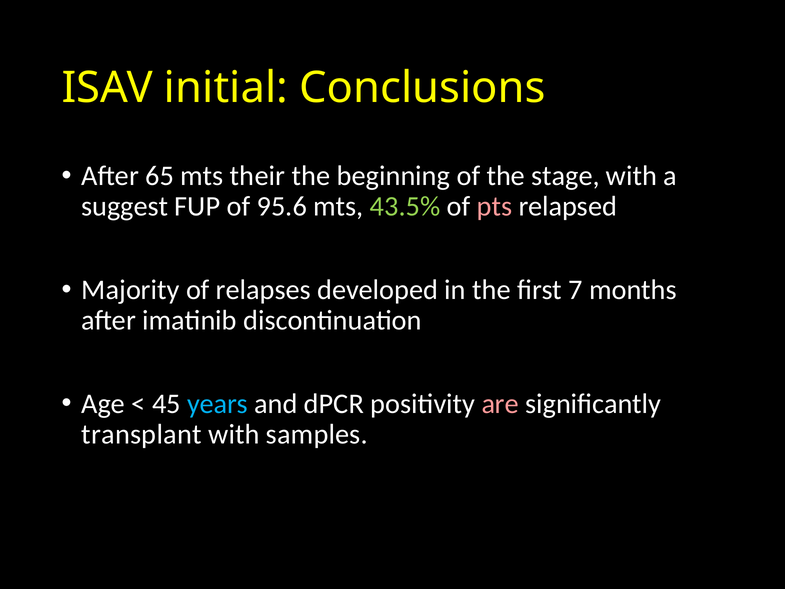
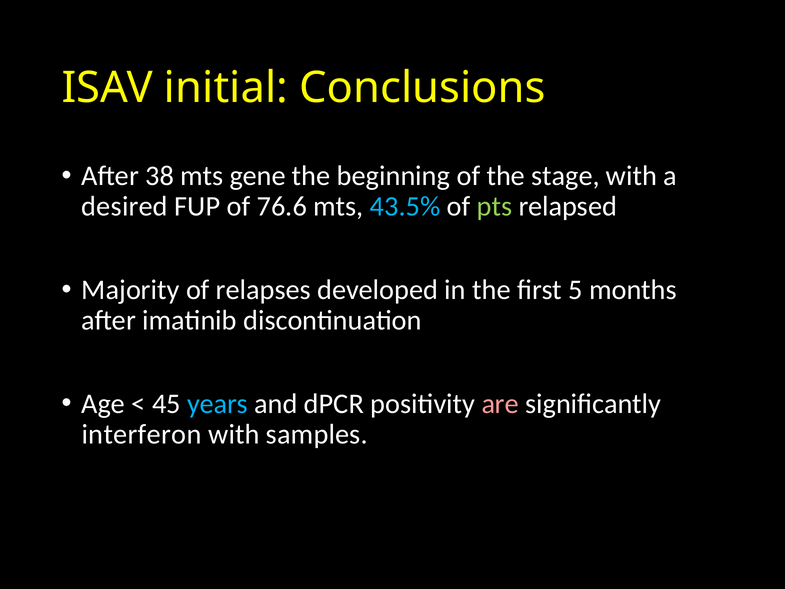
65: 65 -> 38
their: their -> gene
suggest: suggest -> desired
95.6: 95.6 -> 76.6
43.5% colour: light green -> light blue
pts colour: pink -> light green
7: 7 -> 5
transplant: transplant -> interferon
